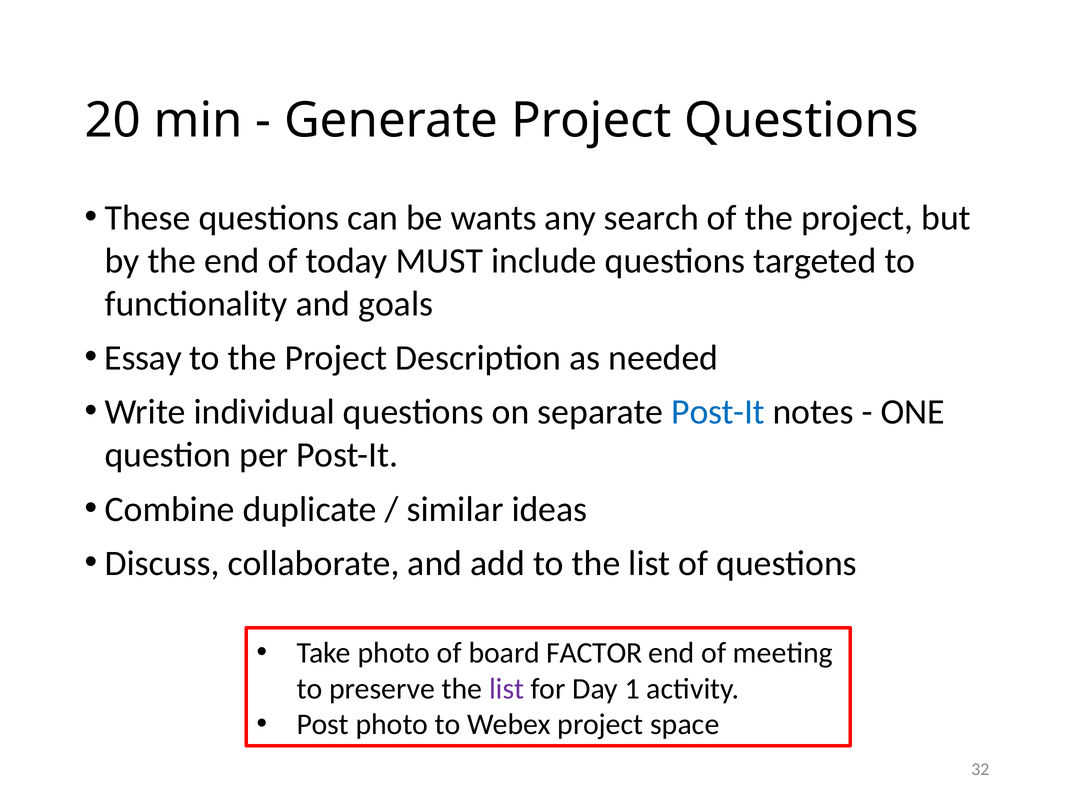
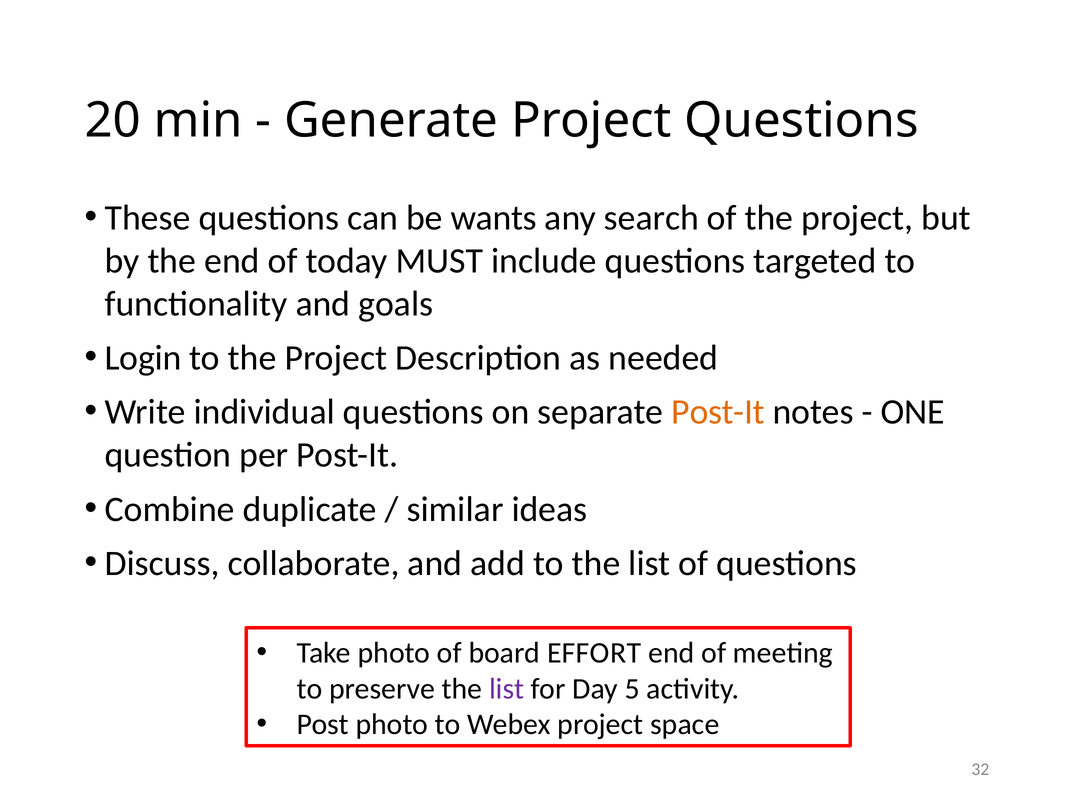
Essay: Essay -> Login
Post-It at (718, 412) colour: blue -> orange
FACTOR: FACTOR -> EFFORT
1: 1 -> 5
